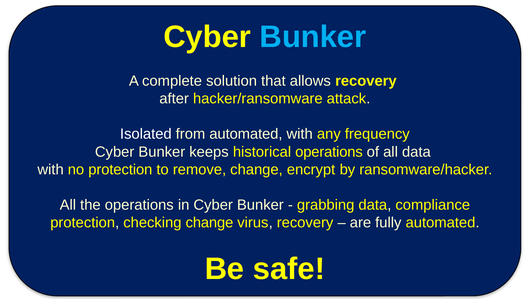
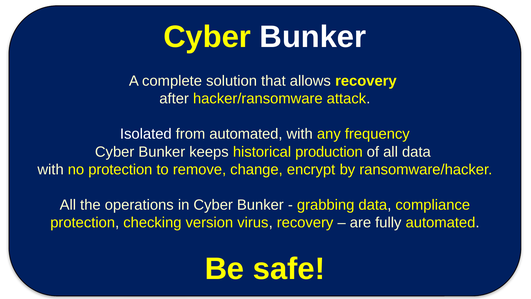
Bunker at (313, 37) colour: light blue -> white
historical operations: operations -> production
checking change: change -> version
